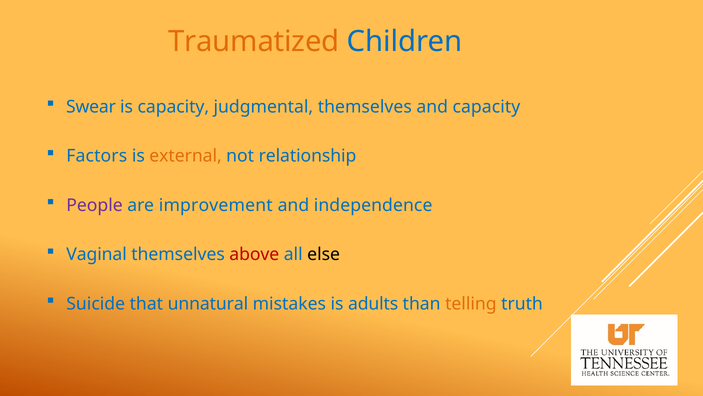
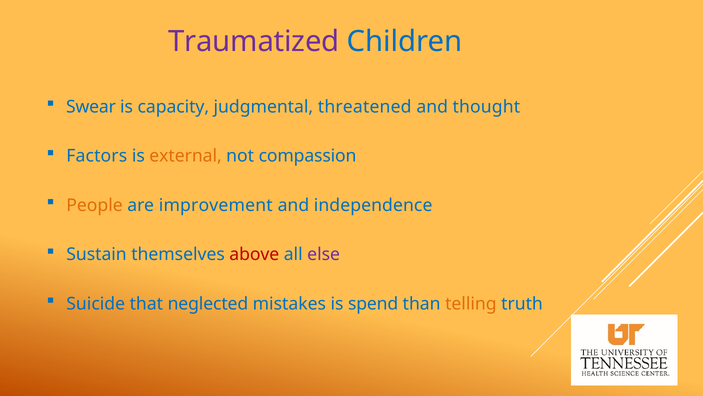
Traumatized colour: orange -> purple
judgmental themselves: themselves -> threatened
and capacity: capacity -> thought
relationship: relationship -> compassion
People colour: purple -> orange
Vaginal: Vaginal -> Sustain
else colour: black -> purple
unnatural: unnatural -> neglected
adults: adults -> spend
